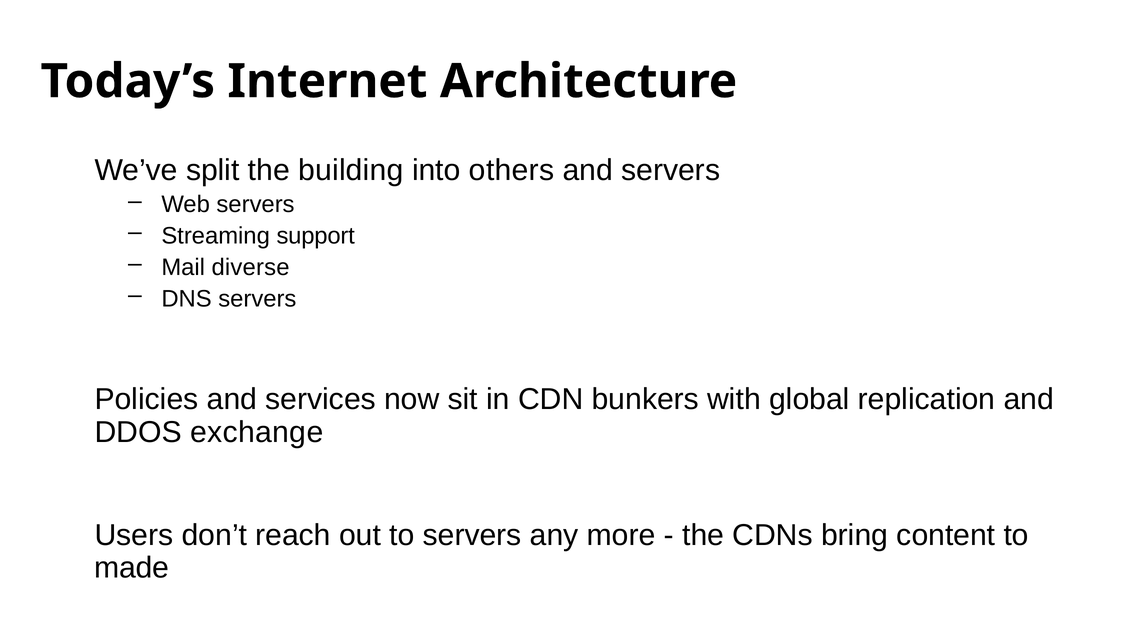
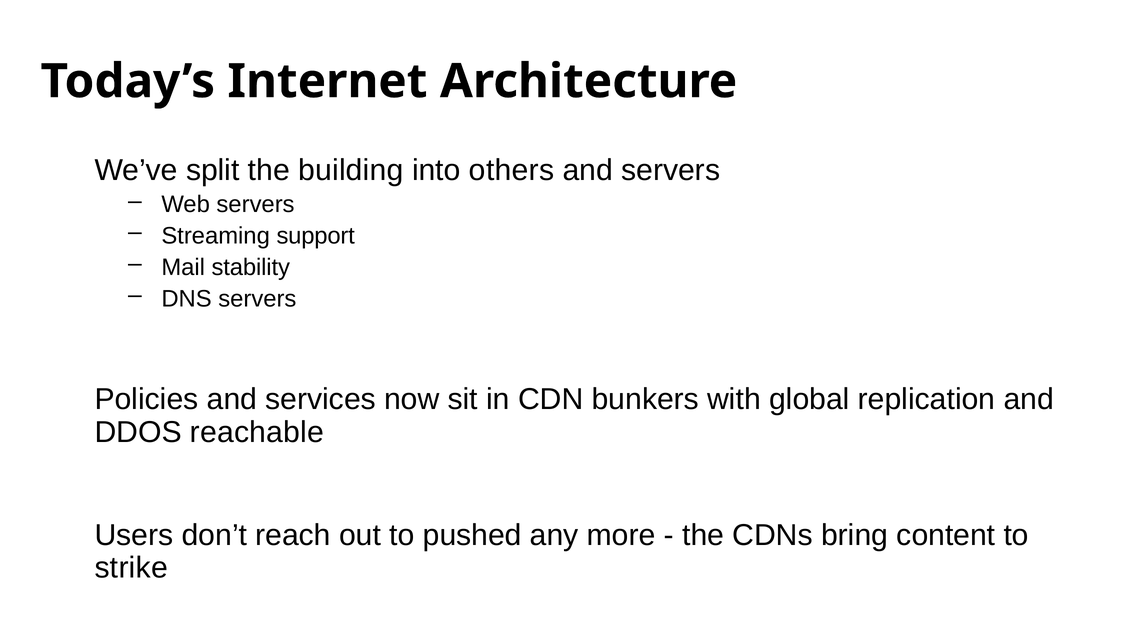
diverse: diverse -> stability
exchange: exchange -> reachable
to servers: servers -> pushed
made: made -> strike
